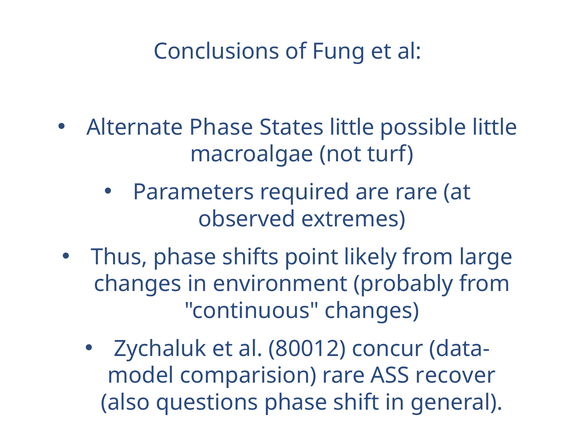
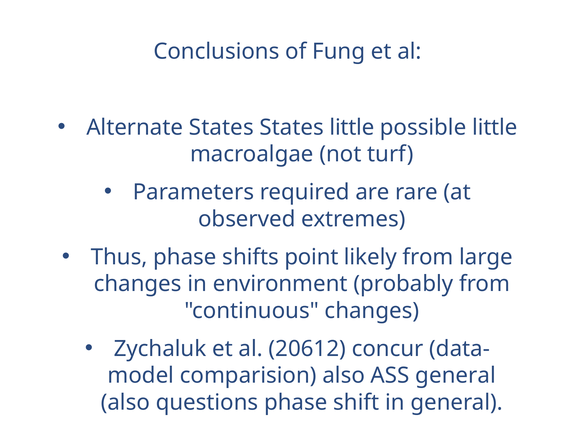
Alternate Phase: Phase -> States
80012: 80012 -> 20612
comparision rare: rare -> also
ASS recover: recover -> general
